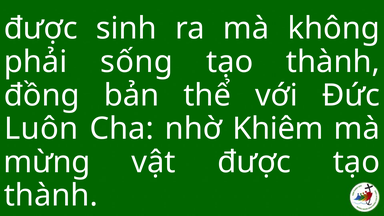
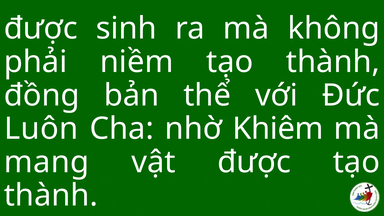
sống: sống -> niềm
mừng: mừng -> mang
